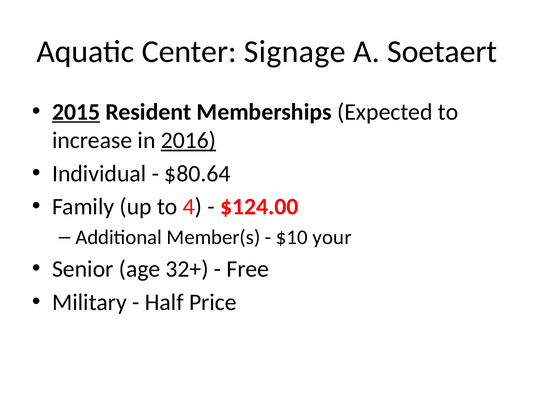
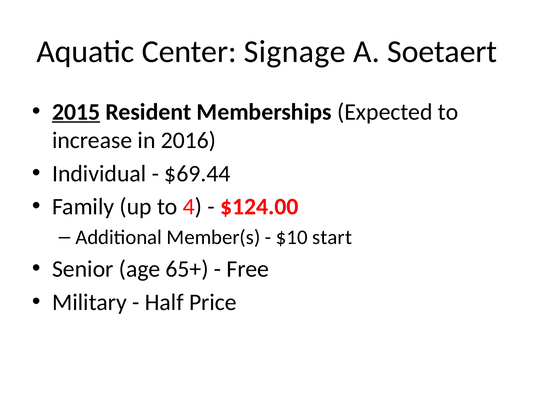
2016 underline: present -> none
$80.64: $80.64 -> $69.44
your: your -> start
32+: 32+ -> 65+
